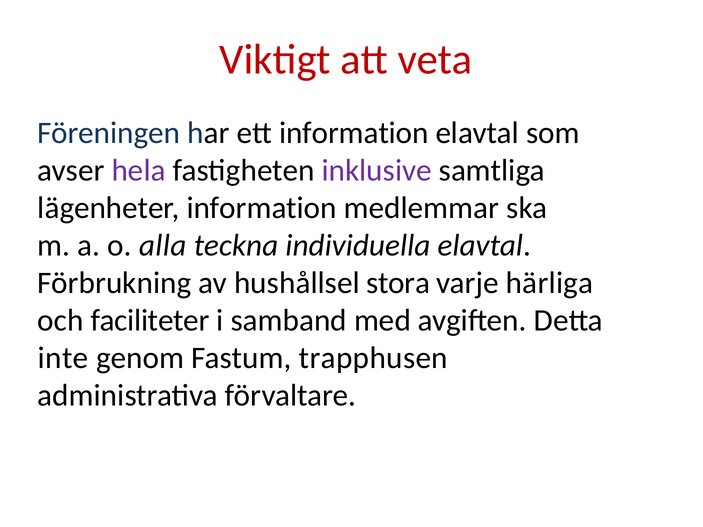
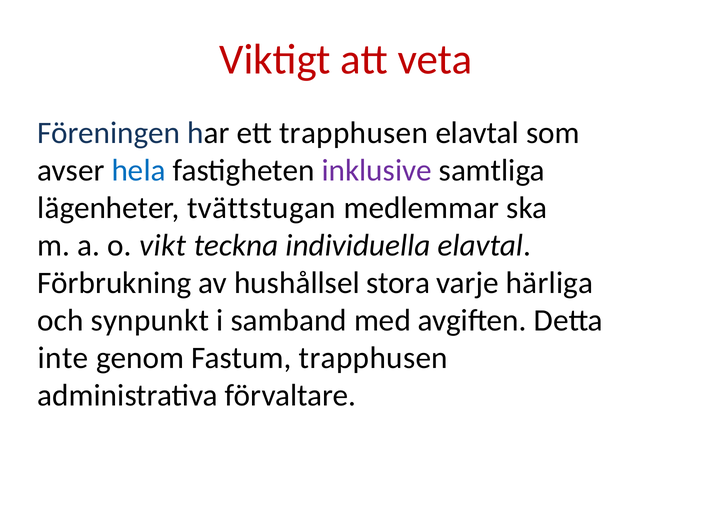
ett information: information -> trapphusen
hela colour: purple -> blue
lägenheter information: information -> tvättstugan
alla: alla -> vikt
faciliteter: faciliteter -> synpunkt
